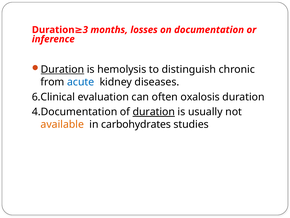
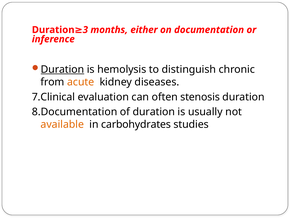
losses: losses -> either
acute colour: blue -> orange
6.Clinical: 6.Clinical -> 7.Clinical
oxalosis: oxalosis -> stenosis
4.Documentation: 4.Documentation -> 8.Documentation
duration at (154, 112) underline: present -> none
